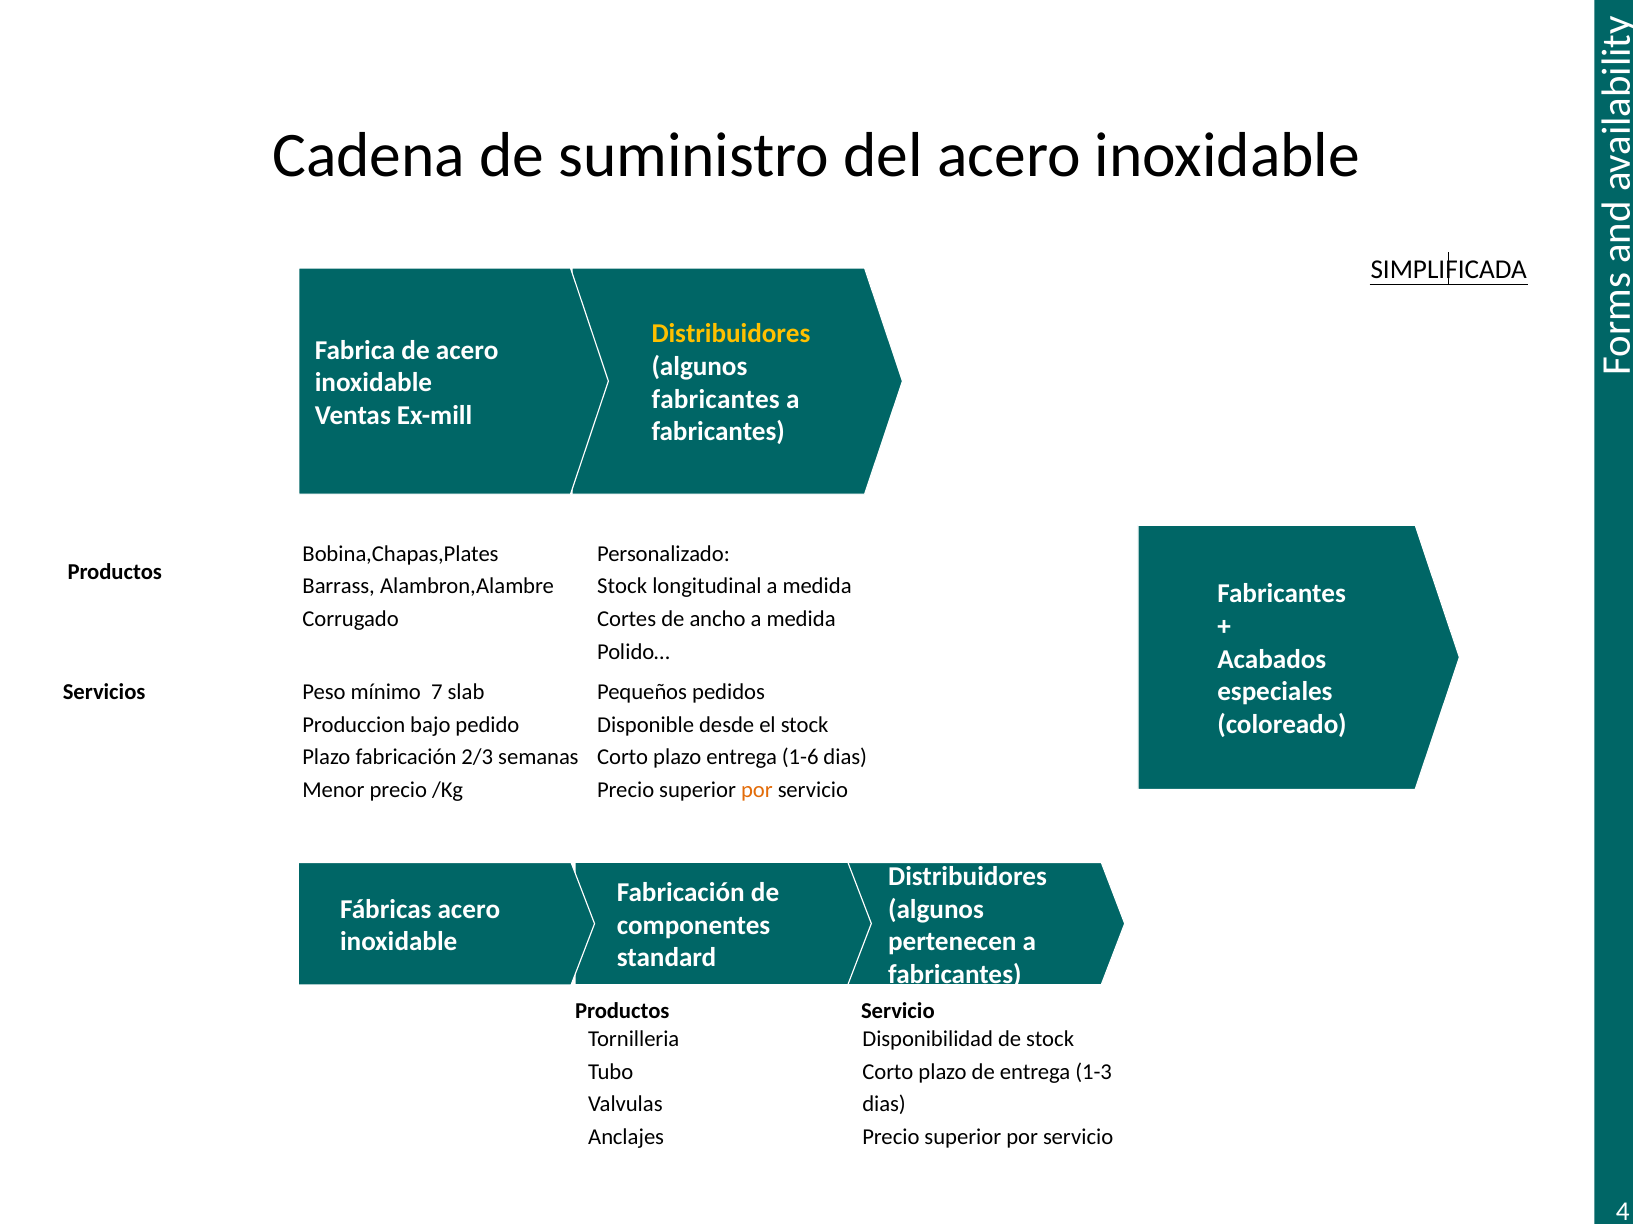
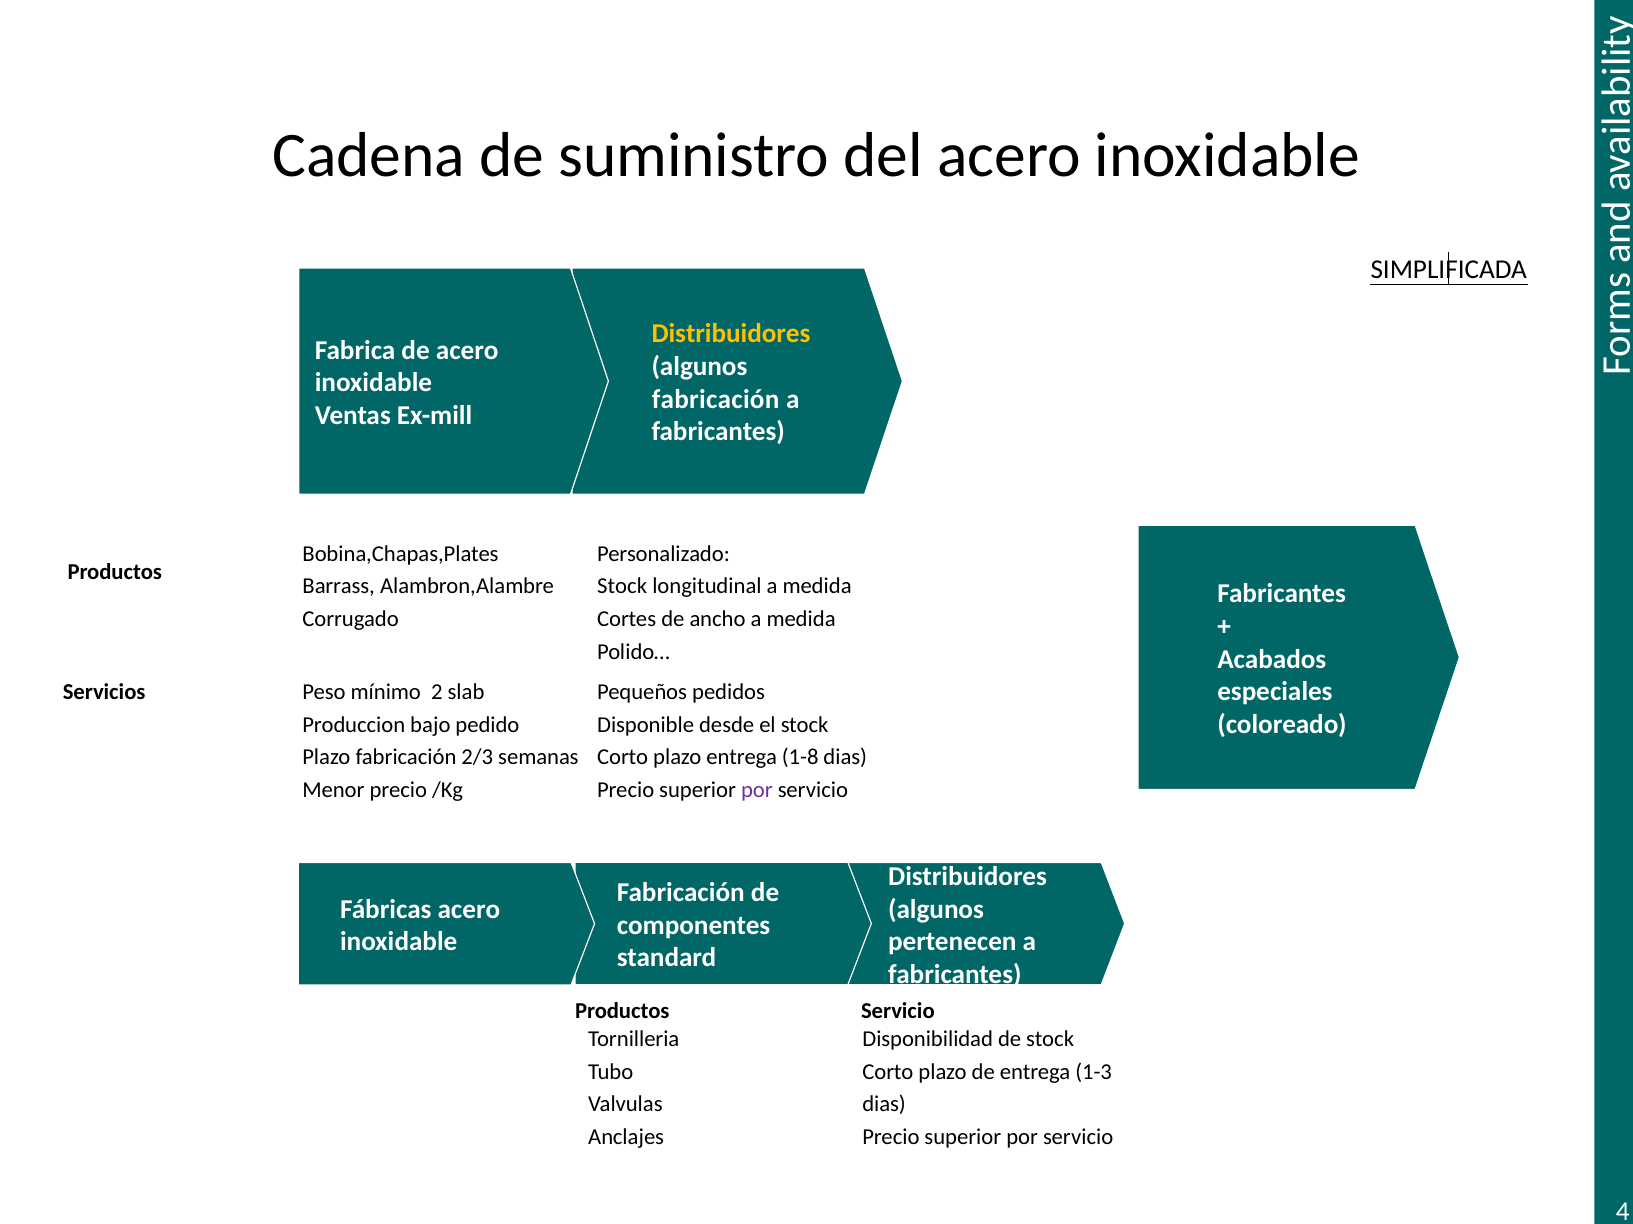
fabricantes at (716, 400): fabricantes -> fabricación
7: 7 -> 2
1-6: 1-6 -> 1-8
por at (757, 790) colour: orange -> purple
